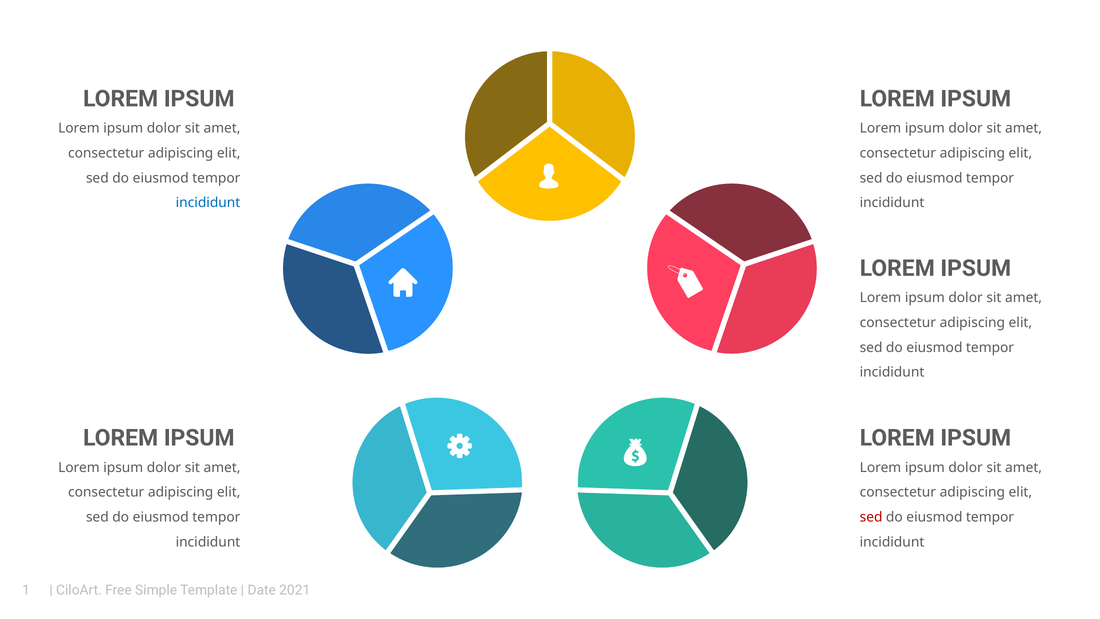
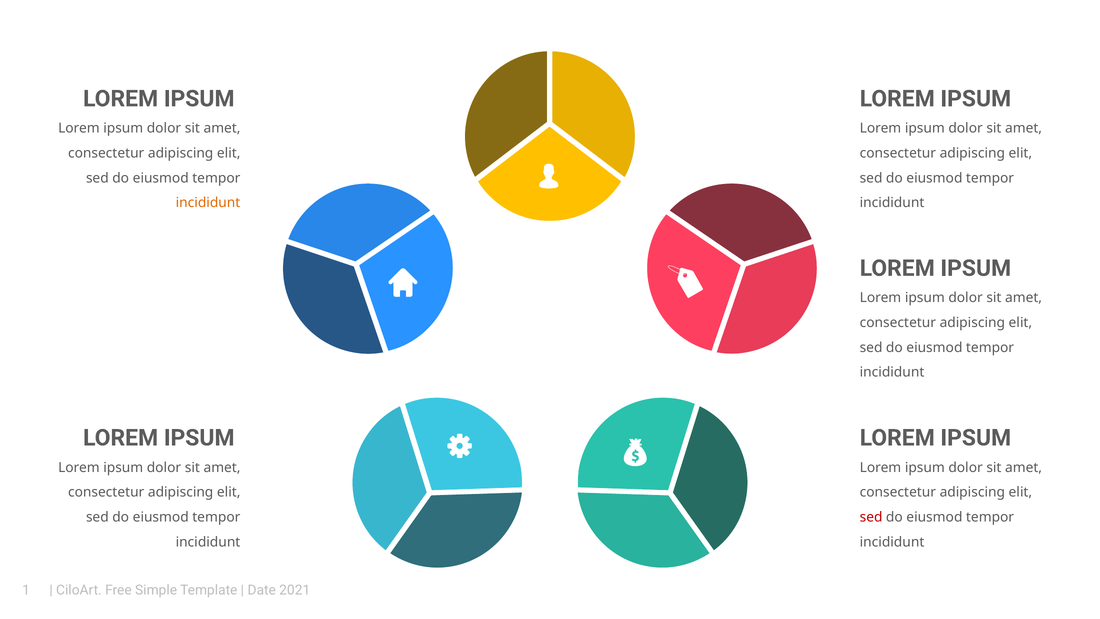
incididunt at (208, 203) colour: blue -> orange
